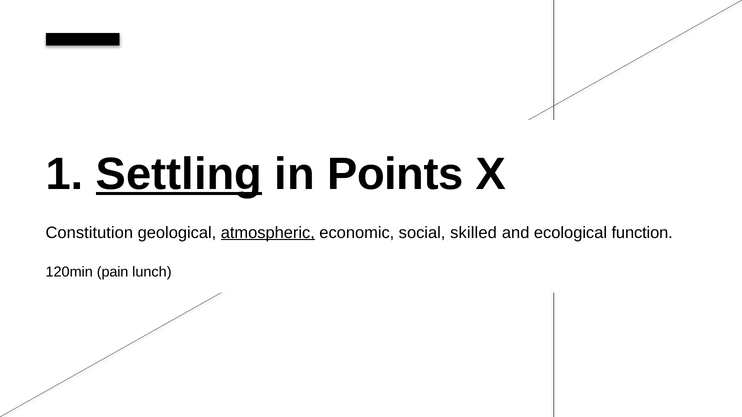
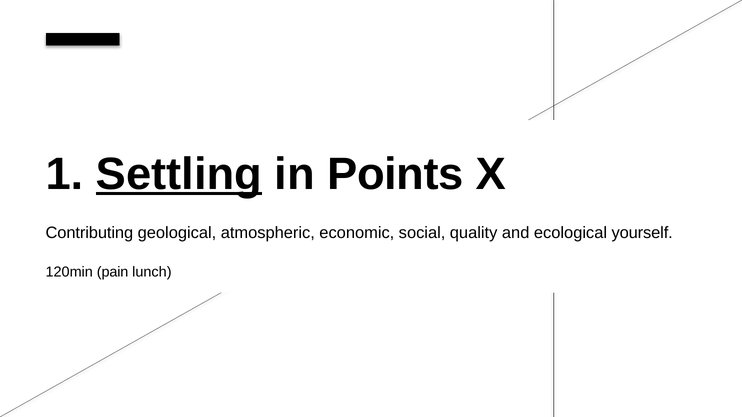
Constitution: Constitution -> Contributing
atmospheric underline: present -> none
skilled: skilled -> quality
function: function -> yourself
